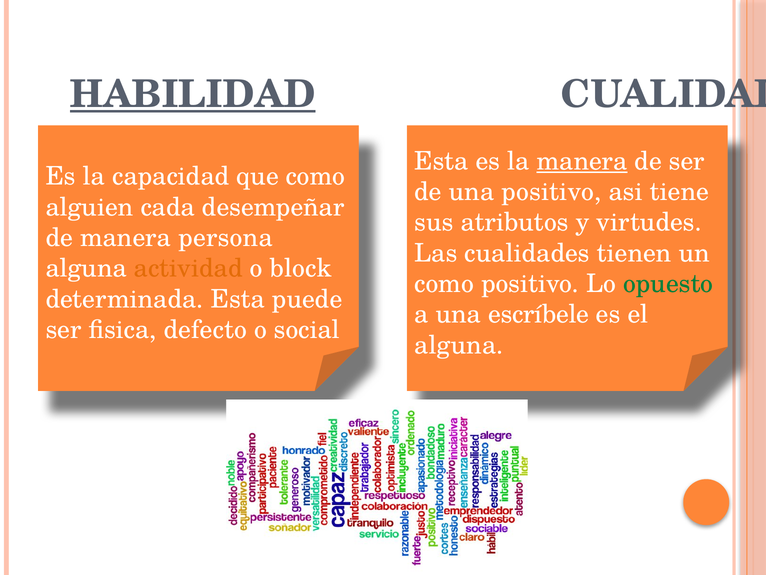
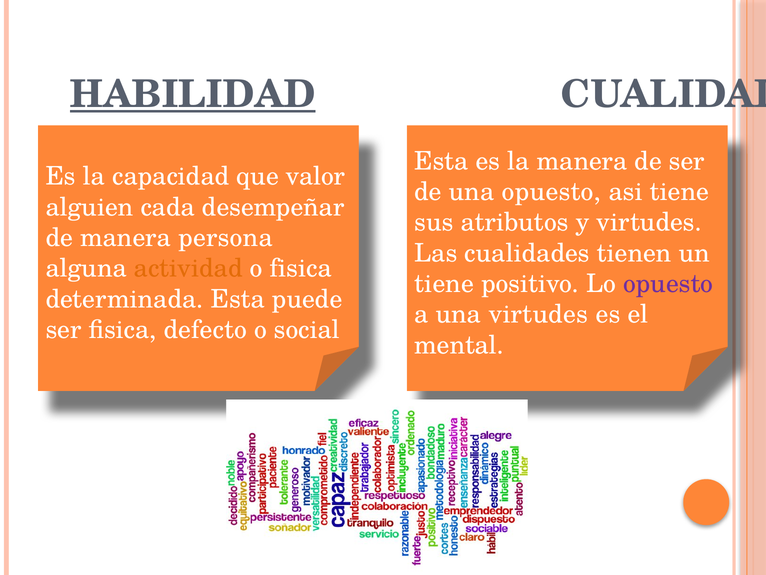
manera at (582, 161) underline: present -> none
que como: como -> valor
una positivo: positivo -> opuesto
o block: block -> fisica
como at (444, 284): como -> tiene
opuesto at (668, 284) colour: green -> purple
una escríbele: escríbele -> virtudes
alguna at (459, 345): alguna -> mental
